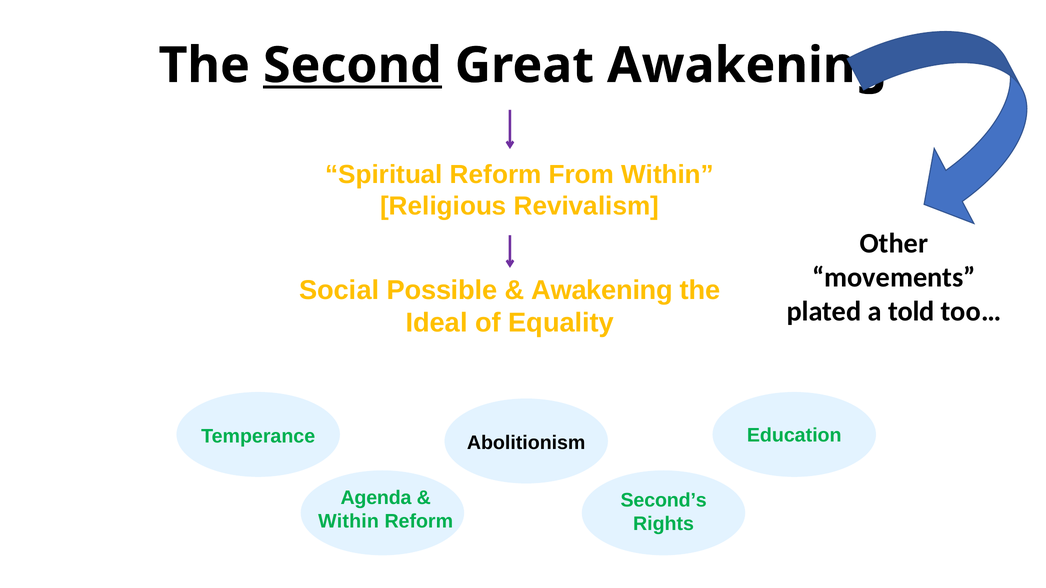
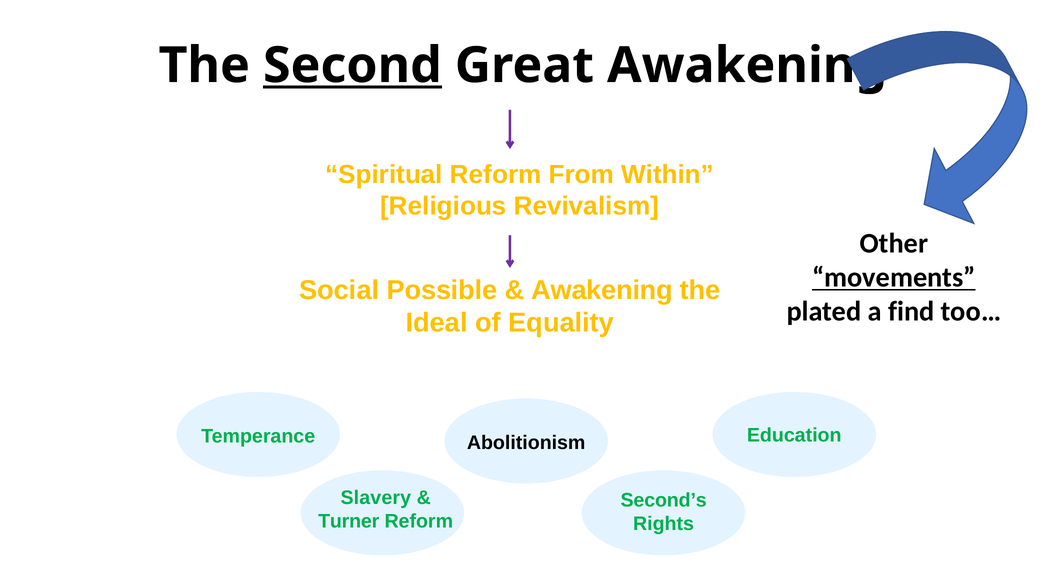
movements underline: none -> present
told: told -> find
Agenda: Agenda -> Slavery
Within at (349, 522): Within -> Turner
